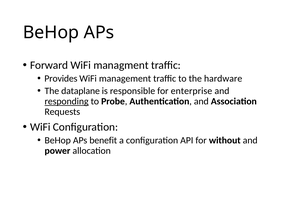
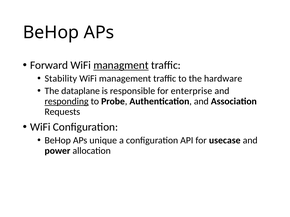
managment underline: none -> present
Provides: Provides -> Stability
benefit: benefit -> unique
without: without -> usecase
